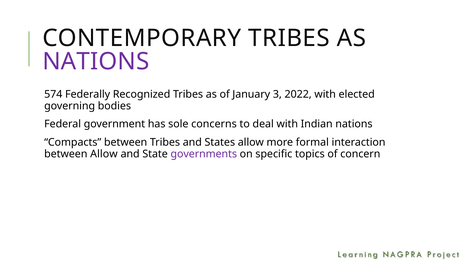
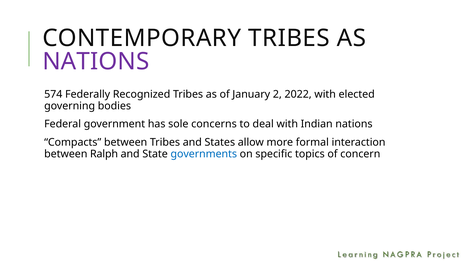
3: 3 -> 2
between Allow: Allow -> Ralph
governments colour: purple -> blue
